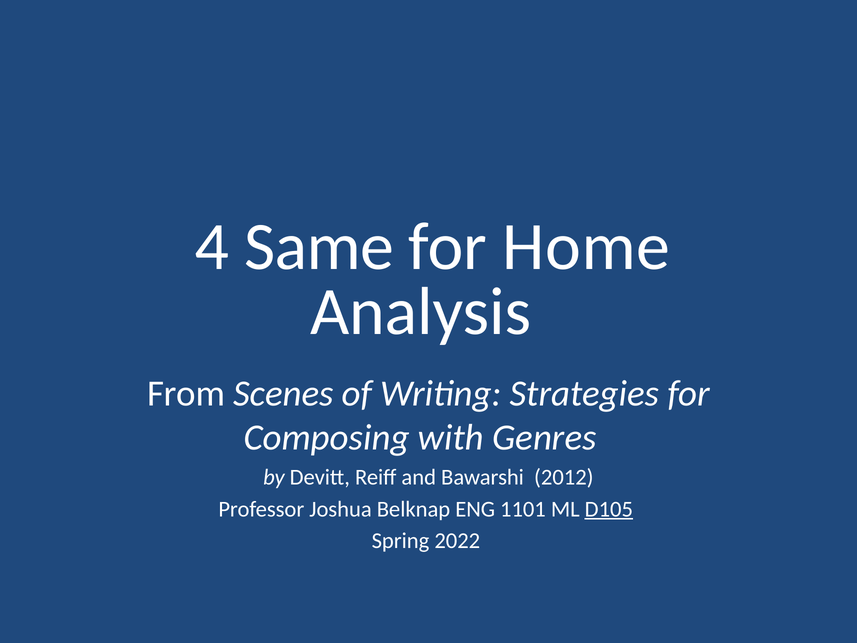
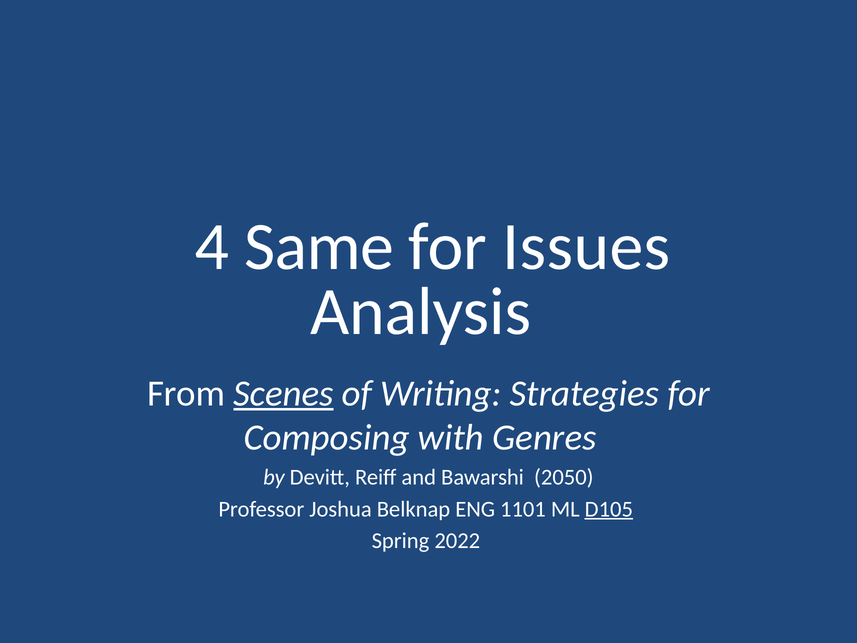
Home: Home -> Issues
Scenes underline: none -> present
2012: 2012 -> 2050
